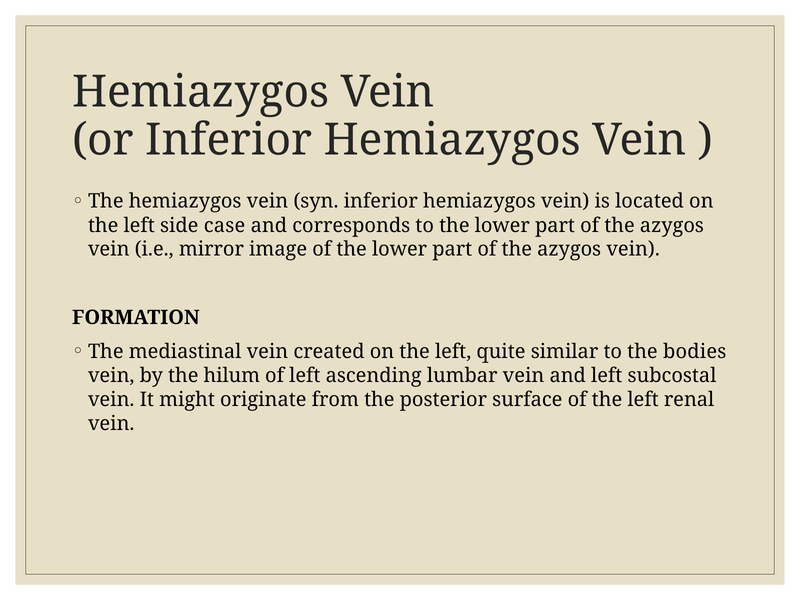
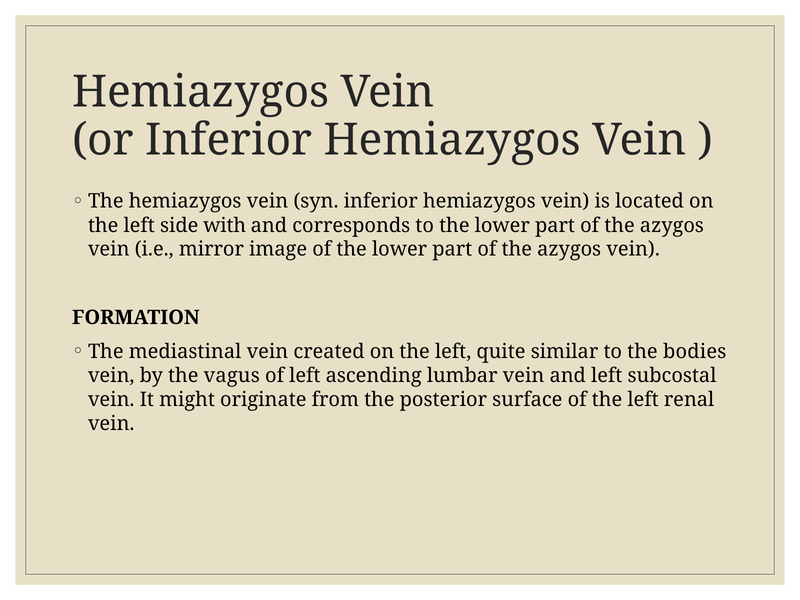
case: case -> with
hilum: hilum -> vagus
